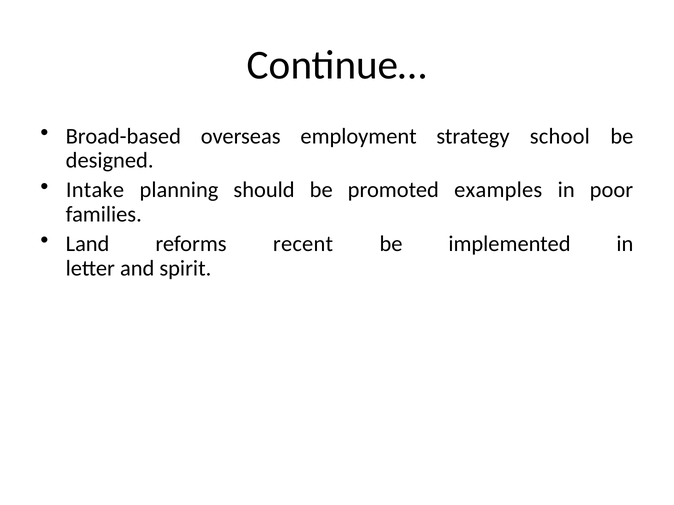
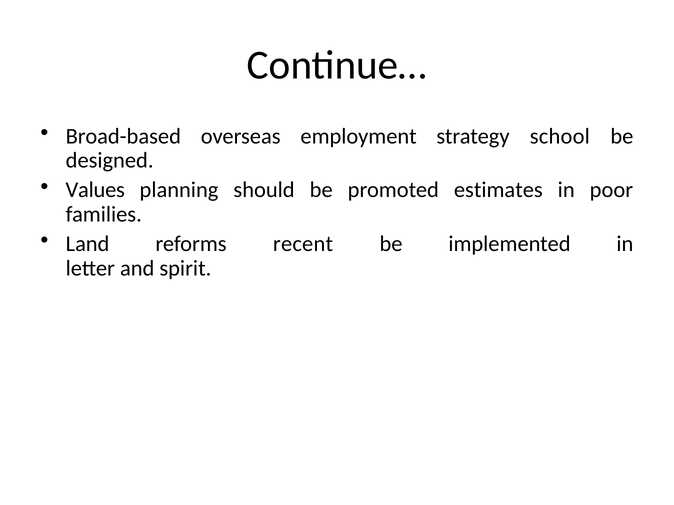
Intake: Intake -> Values
examples: examples -> estimates
